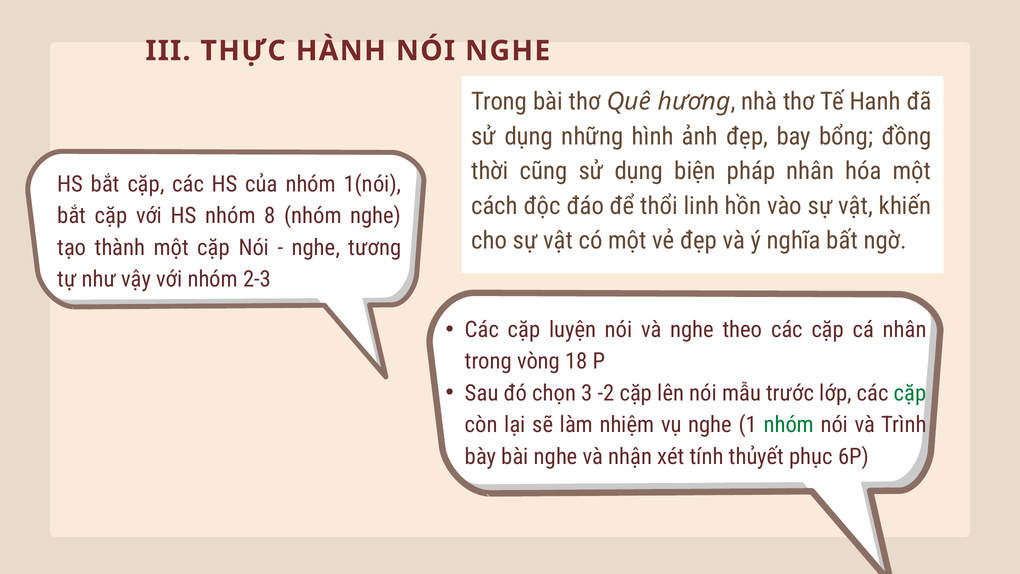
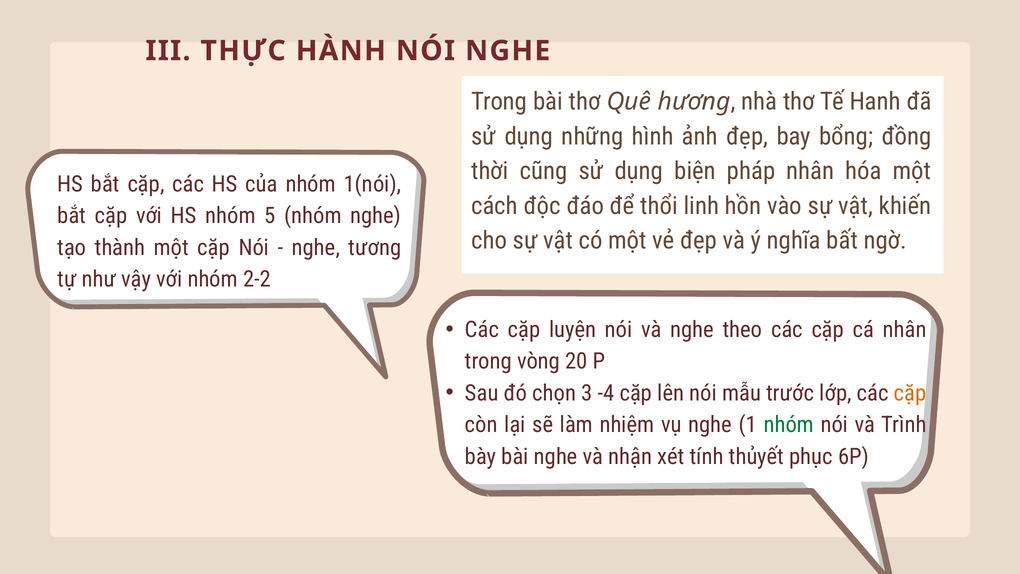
8: 8 -> 5
2-3: 2-3 -> 2-2
18: 18 -> 20
-2: -2 -> -4
cặp at (910, 393) colour: green -> orange
